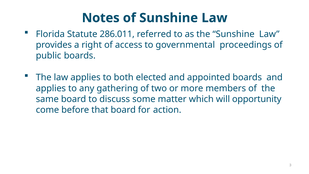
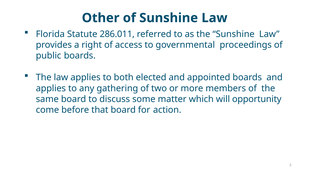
Notes: Notes -> Other
